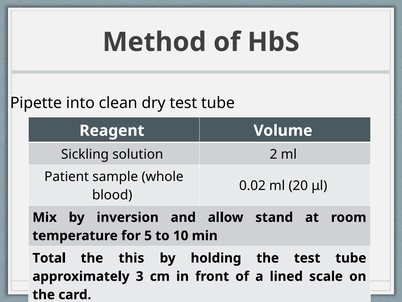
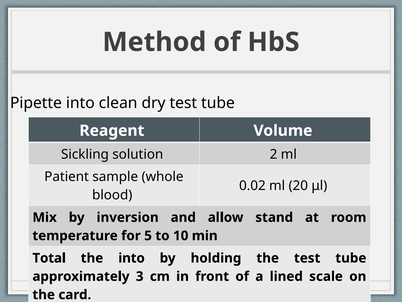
the this: this -> into
